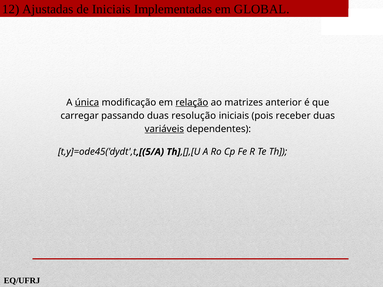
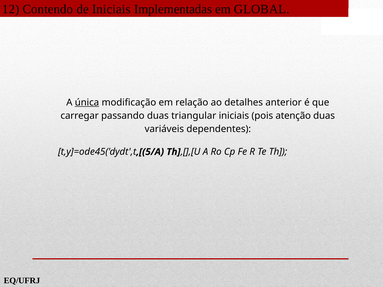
Ajustadas: Ajustadas -> Contendo
relação underline: present -> none
matrizes: matrizes -> detalhes
resolução: resolução -> triangular
receber: receber -> atenção
variáveis underline: present -> none
